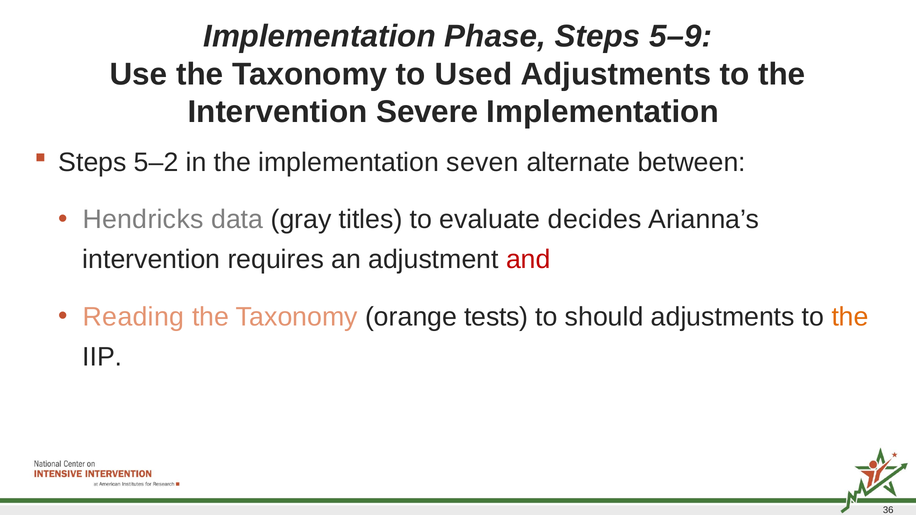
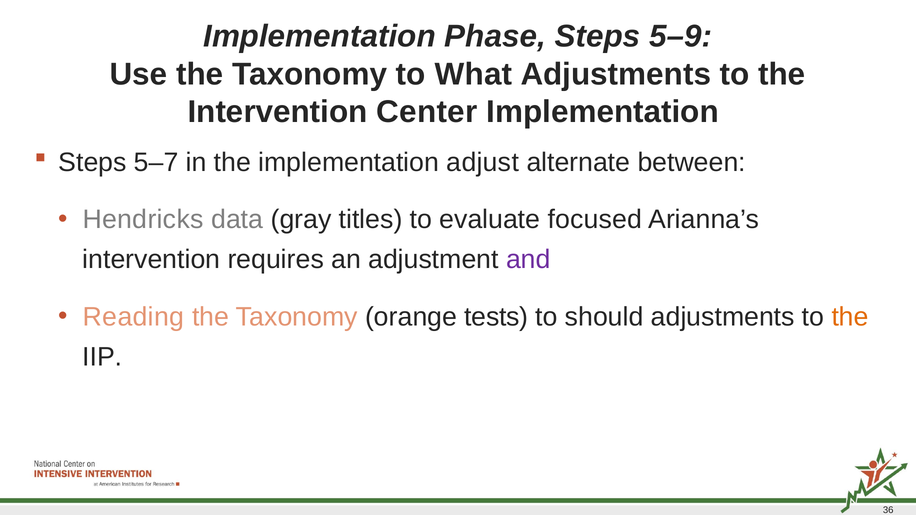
Used: Used -> What
Severe: Severe -> Center
5–2: 5–2 -> 5–7
seven: seven -> adjust
decides: decides -> focused
and colour: red -> purple
